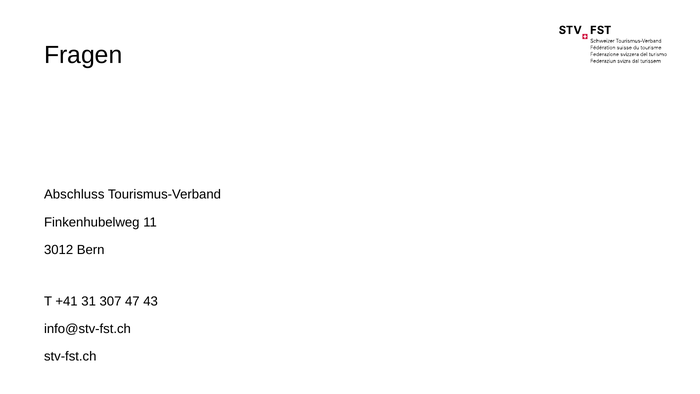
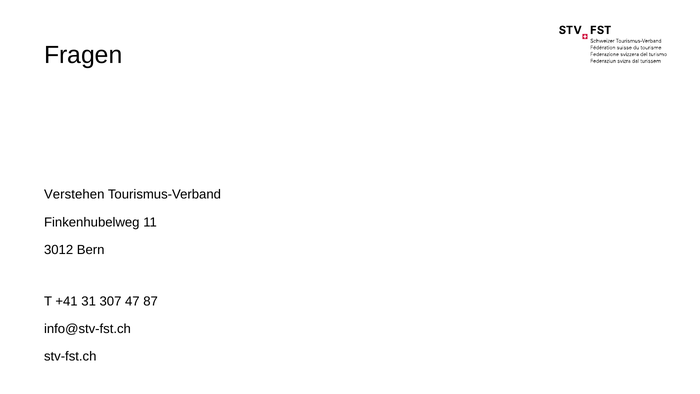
Abschluss: Abschluss -> Verstehen
43: 43 -> 87
